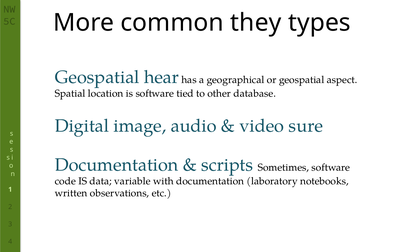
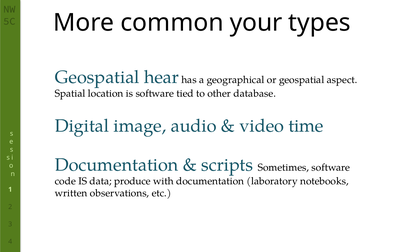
they: they -> your
sure: sure -> time
variable: variable -> produce
